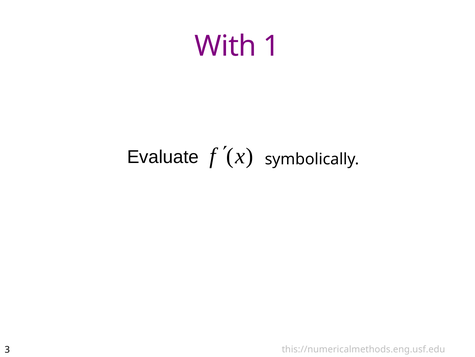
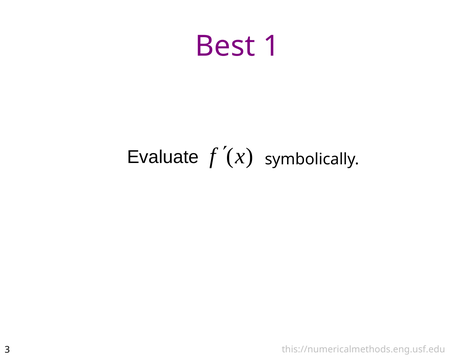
With: With -> Best
